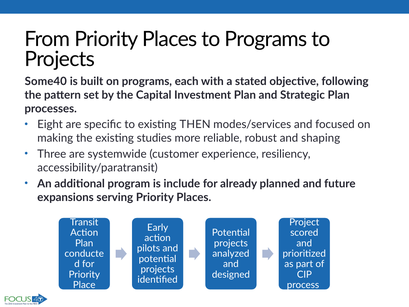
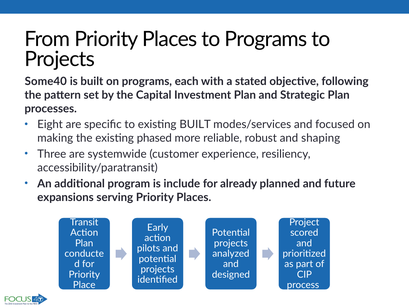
existing THEN: THEN -> BUILT
studies: studies -> phased
